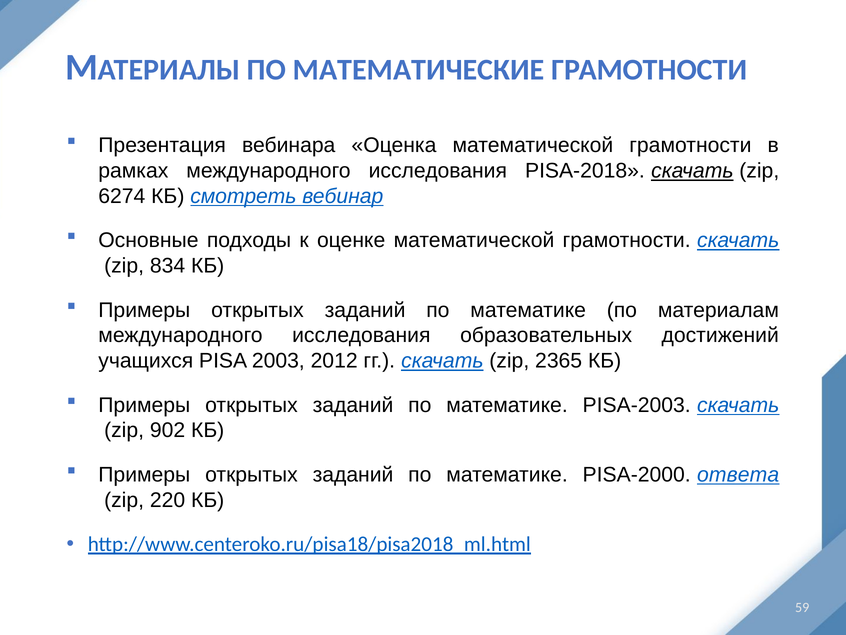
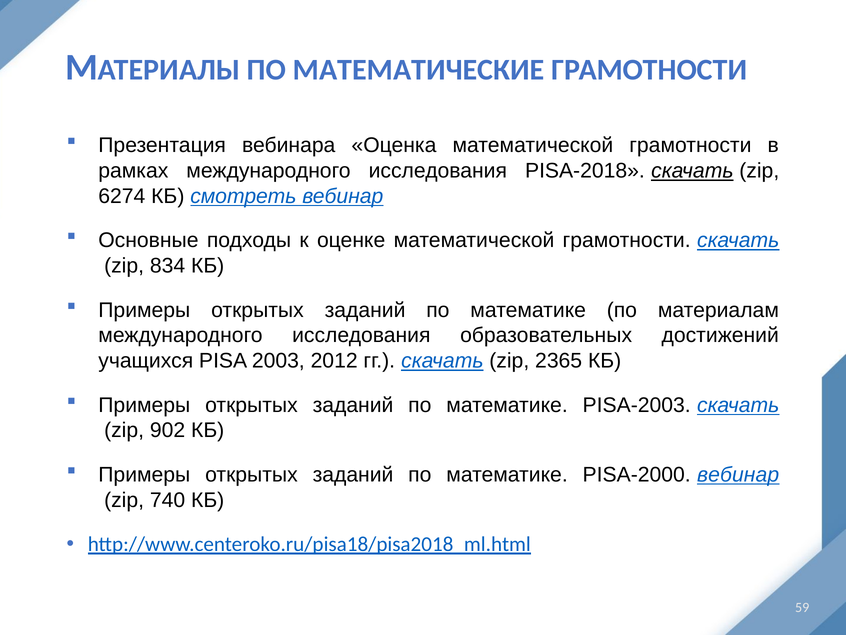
PISA-2000 ответа: ответа -> вебинар
220: 220 -> 740
